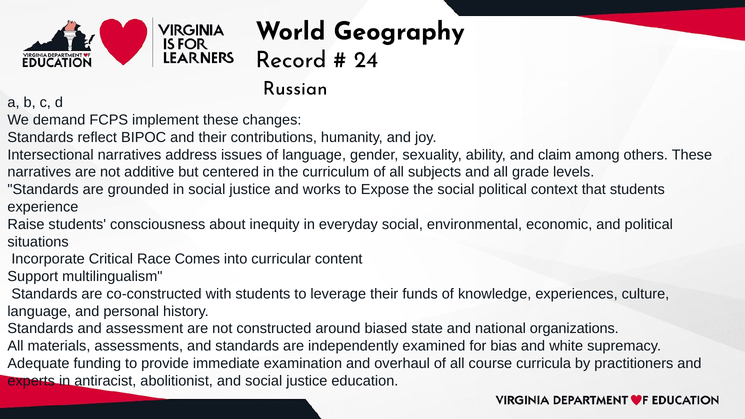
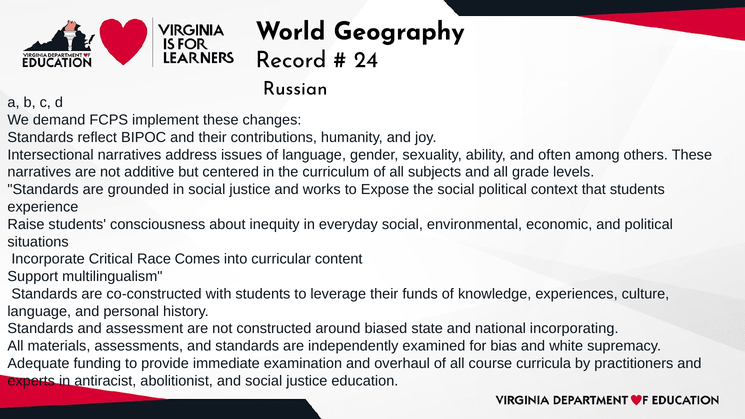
claim: claim -> often
organizations: organizations -> incorporating
